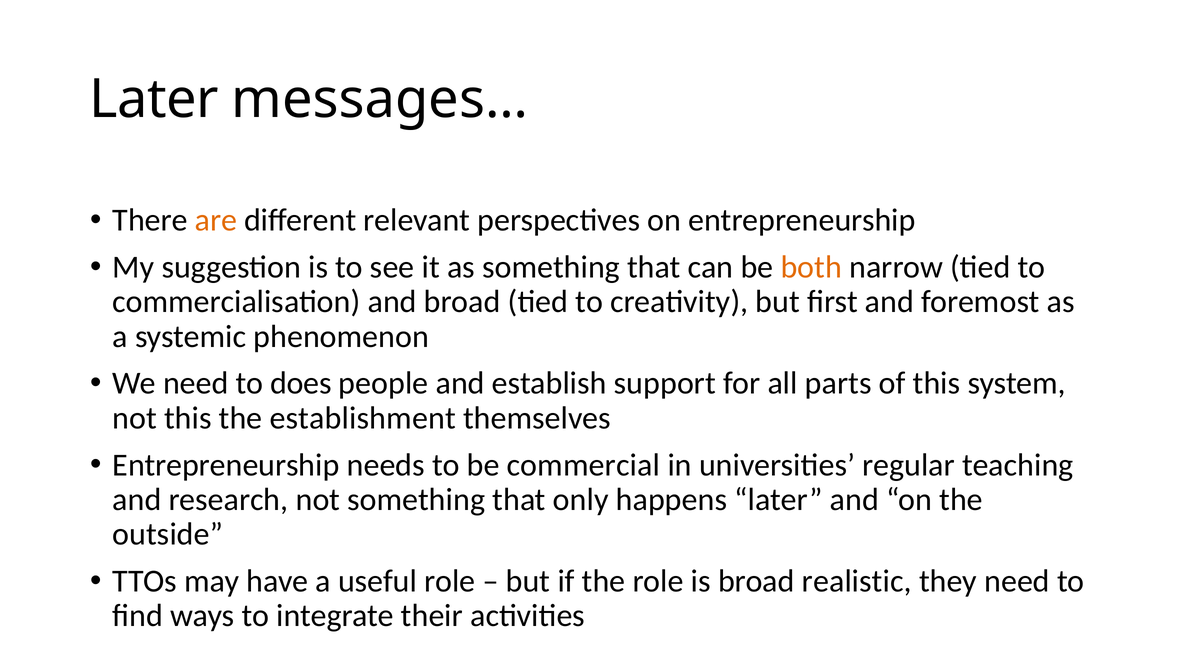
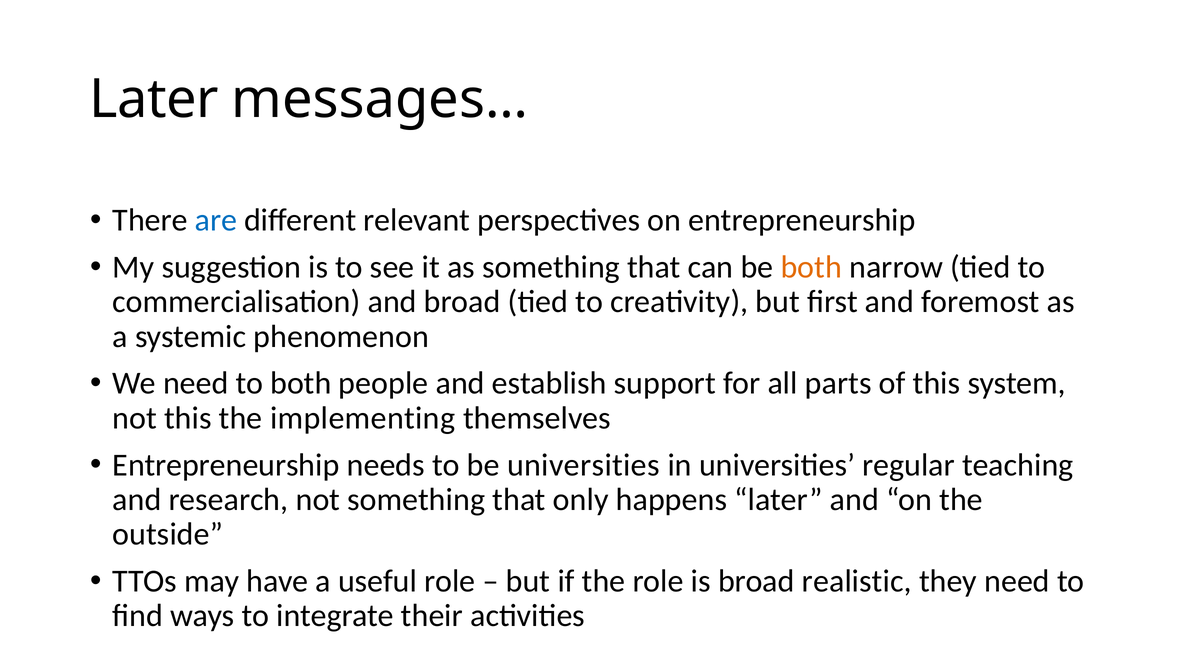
are colour: orange -> blue
to does: does -> both
establishment: establishment -> implementing
be commercial: commercial -> universities
